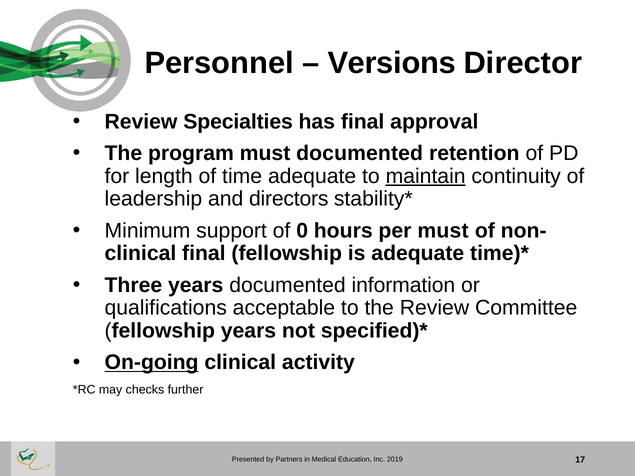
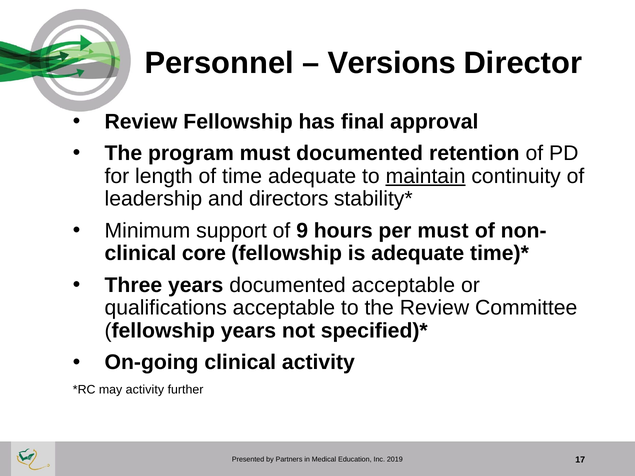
Review Specialties: Specialties -> Fellowship
0: 0 -> 9
clinical final: final -> core
documented information: information -> acceptable
On-going underline: present -> none
may checks: checks -> activity
